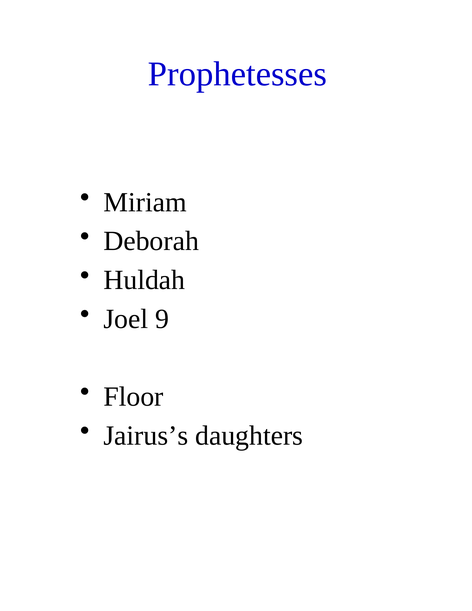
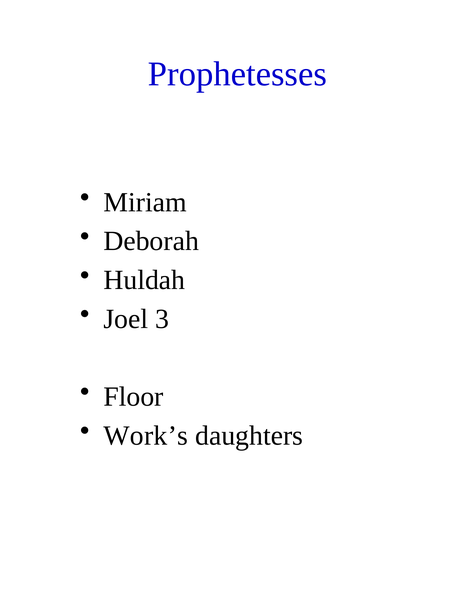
9: 9 -> 3
Jairus’s: Jairus’s -> Work’s
